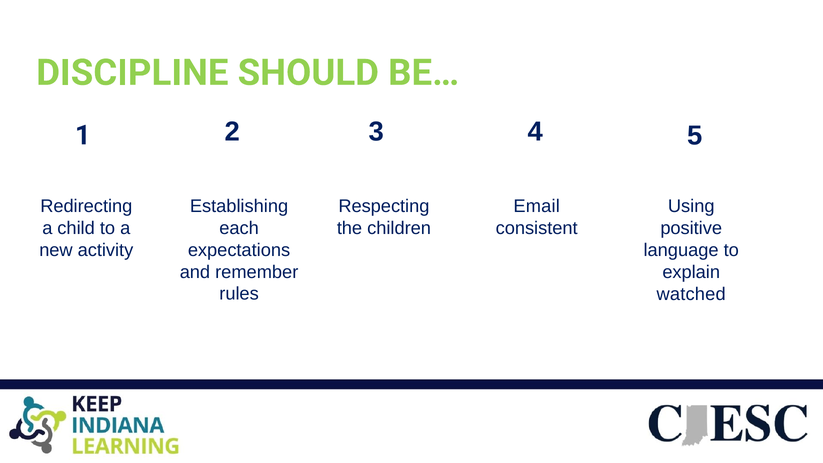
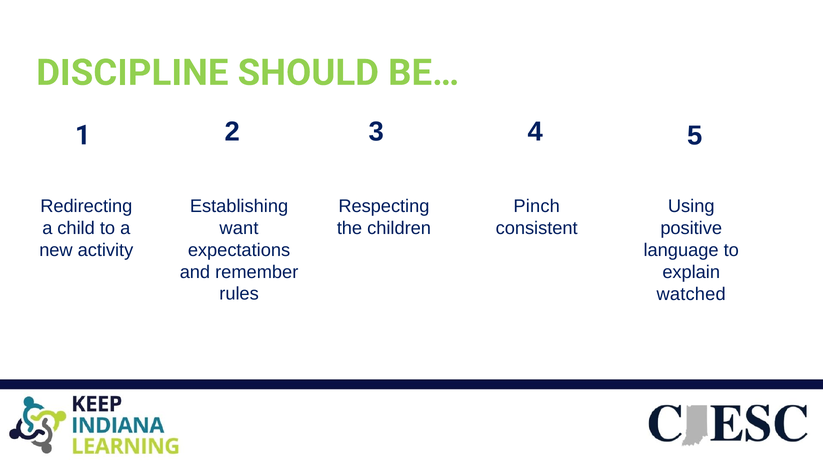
Email: Email -> Pinch
each: each -> want
